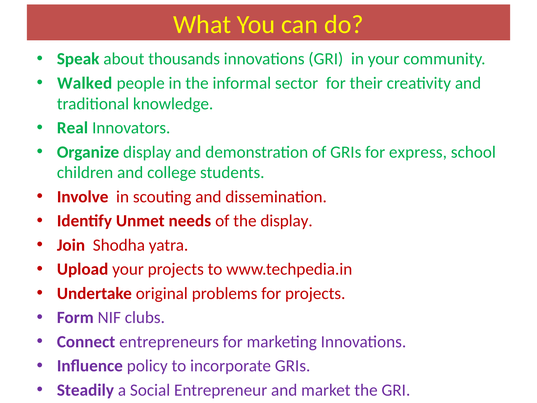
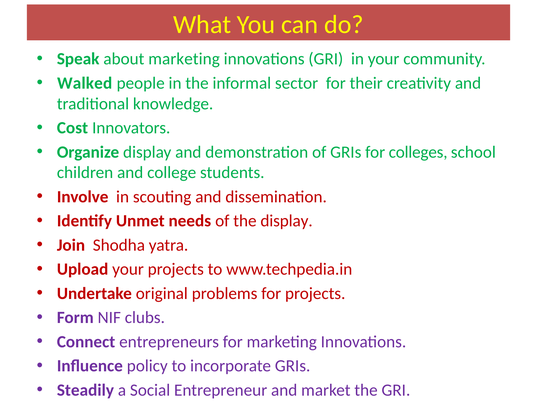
about thousands: thousands -> marketing
Real: Real -> Cost
express: express -> colleges
